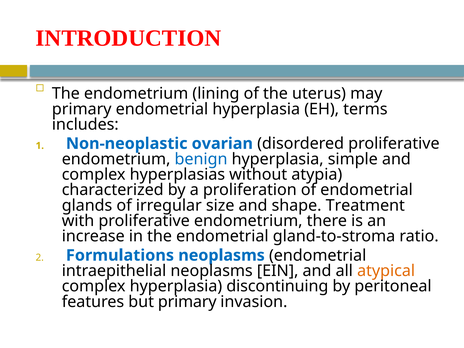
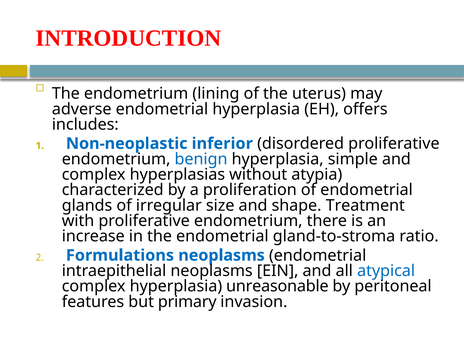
primary at (82, 109): primary -> adverse
terms: terms -> offers
ovarian: ovarian -> inferior
atypical colour: orange -> blue
discontinuing: discontinuing -> unreasonable
